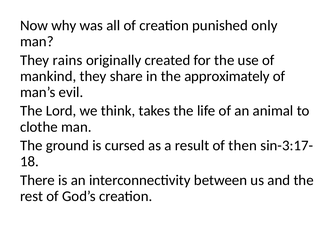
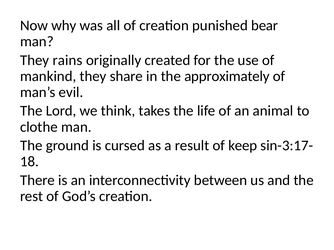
only: only -> bear
then: then -> keep
